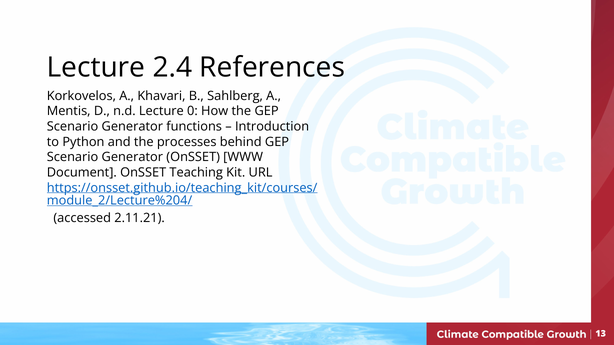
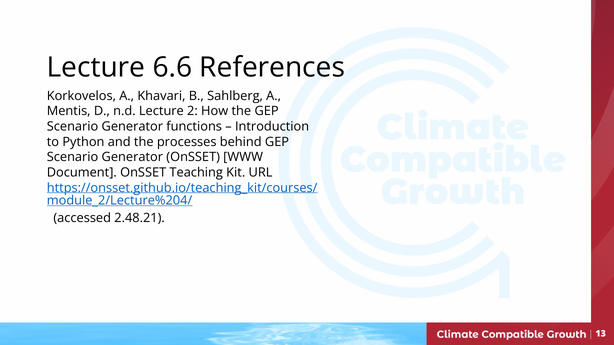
2.4: 2.4 -> 6.6
0: 0 -> 2
2.11.21: 2.11.21 -> 2.48.21
